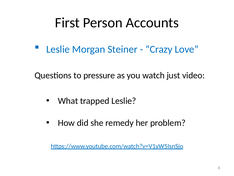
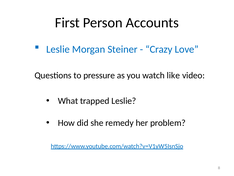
just: just -> like
